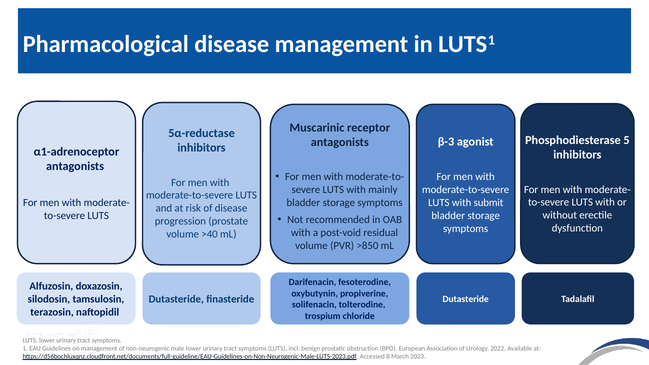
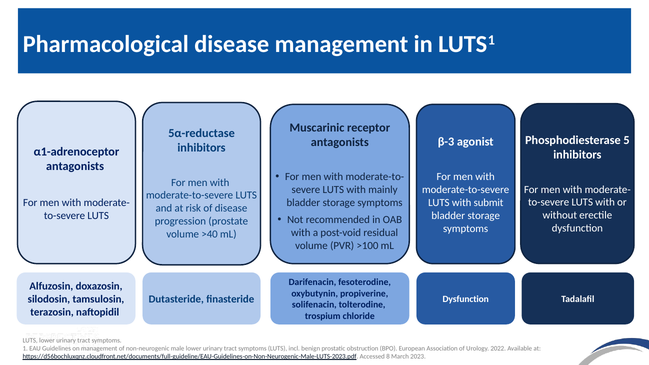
>850: >850 -> >100
Dutasteride at (466, 299): Dutasteride -> Dysfunction
